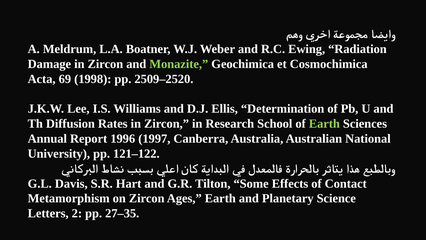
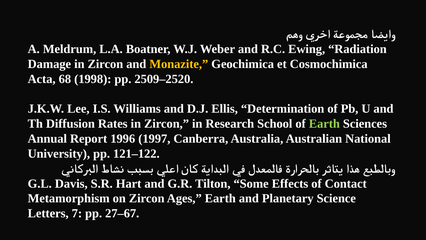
Monazite colour: light green -> yellow
69: 69 -> 68
2: 2 -> 7
27–35: 27–35 -> 27–67
